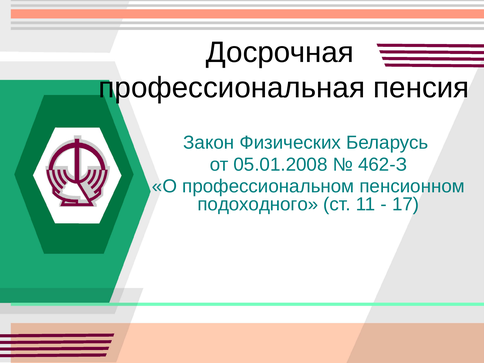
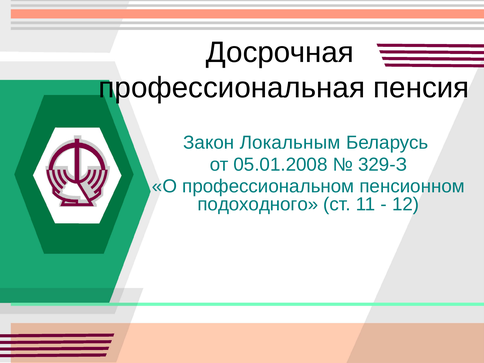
Физических: Физических -> Локальным
462-З: 462-З -> 329-З
17: 17 -> 12
